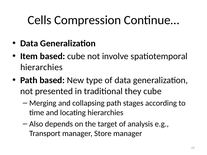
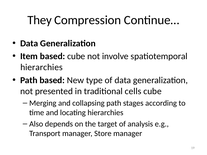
Cells: Cells -> They
they: they -> cells
